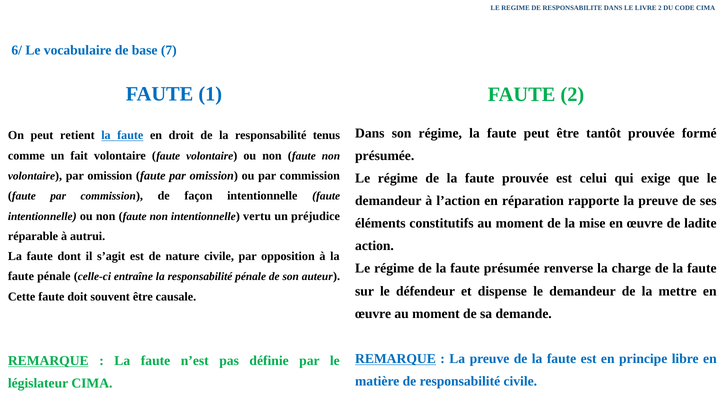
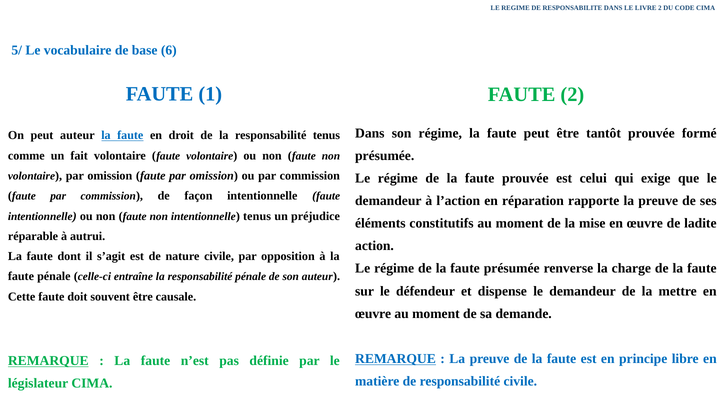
6/: 6/ -> 5/
7: 7 -> 6
peut retient: retient -> auteur
intentionnelle vertu: vertu -> tenus
